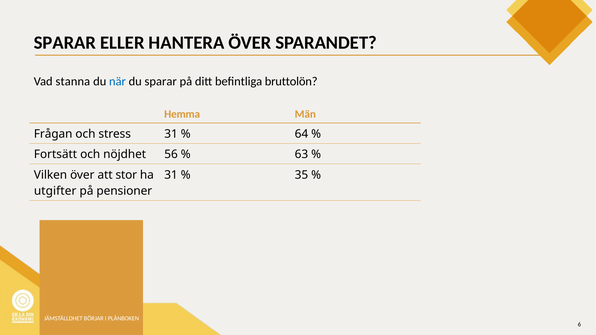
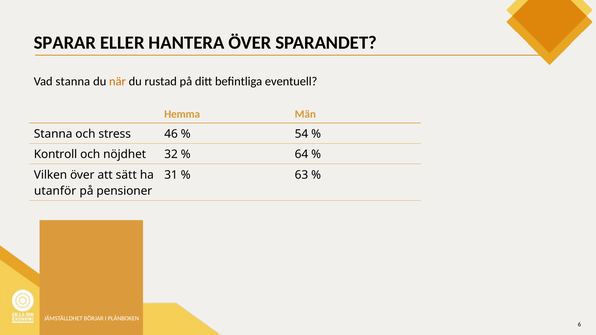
när colour: blue -> orange
du sparar: sparar -> rustad
bruttolön: bruttolön -> eventuell
Frågan at (53, 134): Frågan -> Stanna
stress 31: 31 -> 46
64: 64 -> 54
Fortsätt: Fortsätt -> Kontroll
56: 56 -> 32
63: 63 -> 64
stor: stor -> sätt
35: 35 -> 63
utgifter: utgifter -> utanför
